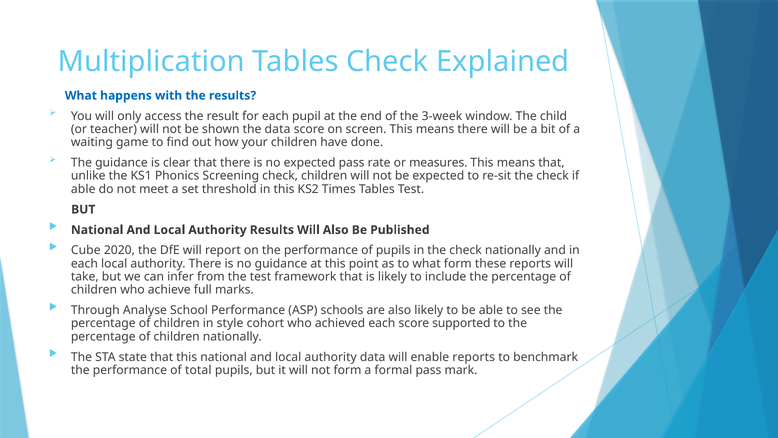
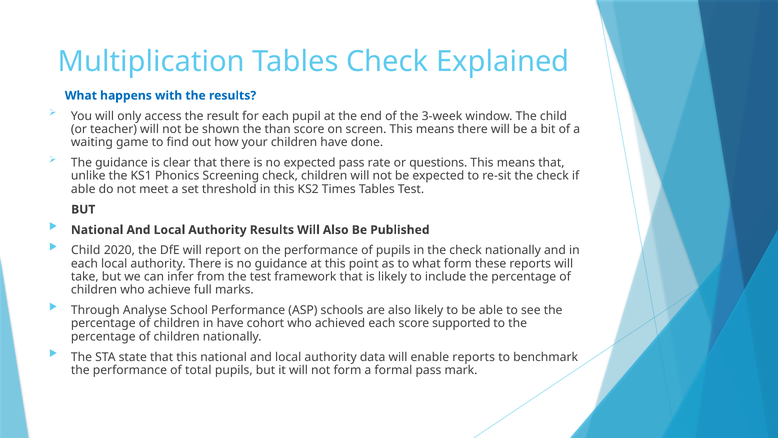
the data: data -> than
measures: measures -> questions
Cube at (86, 250): Cube -> Child
in style: style -> have
